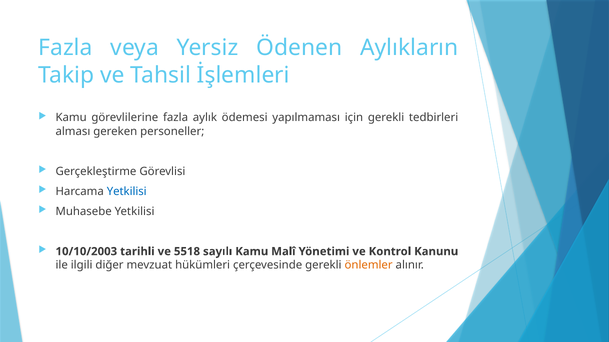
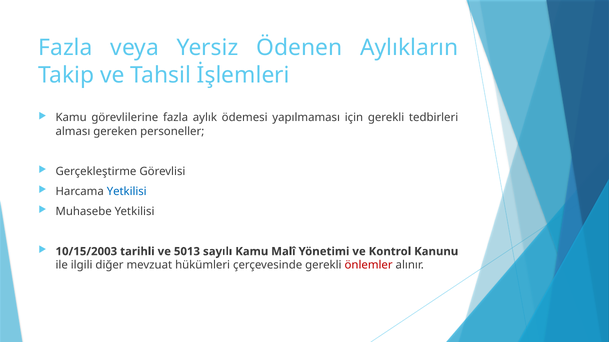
10/10/2003: 10/10/2003 -> 10/15/2003
5518: 5518 -> 5013
önlemler colour: orange -> red
